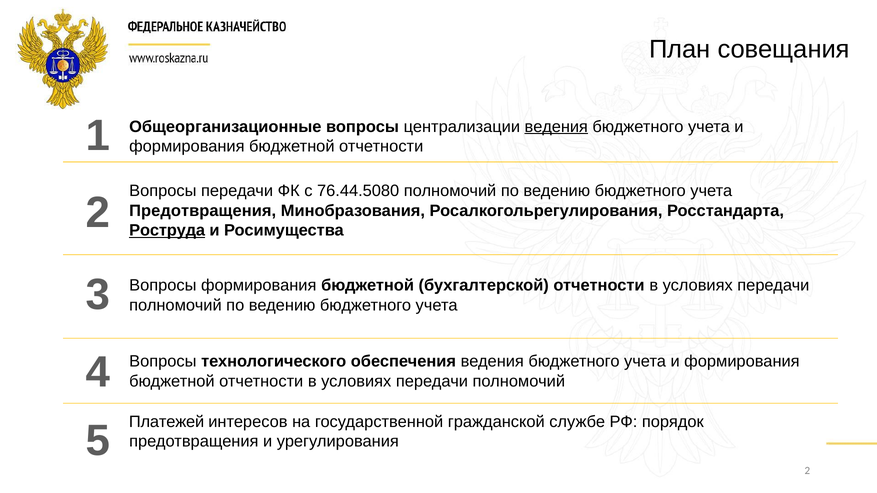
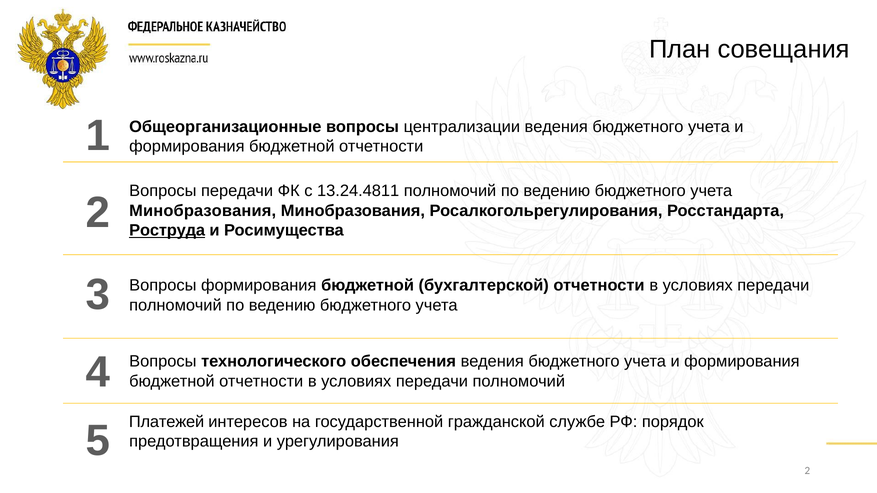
ведения at (556, 127) underline: present -> none
76.44.5080: 76.44.5080 -> 13.24.4811
Предотвращения at (203, 211): Предотвращения -> Минобразования
